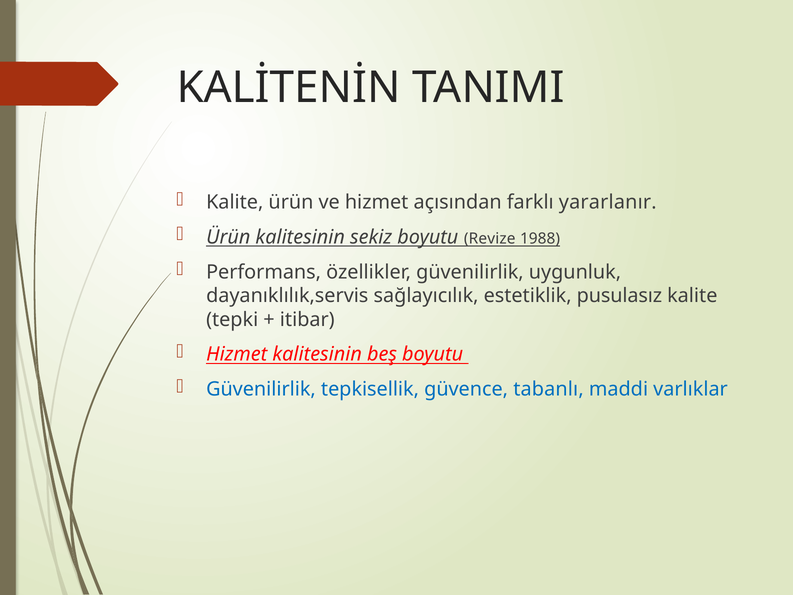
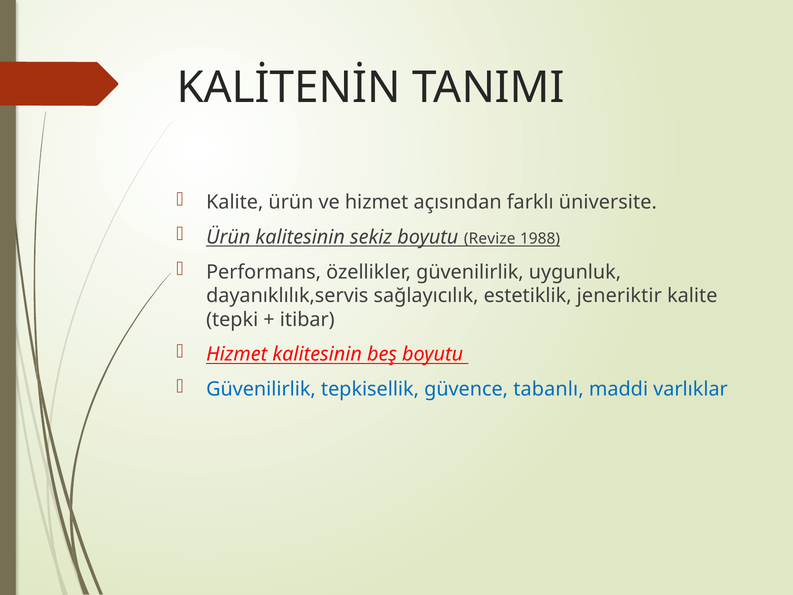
yararlanır: yararlanır -> üniversite
pusulasız: pusulasız -> jeneriktir
